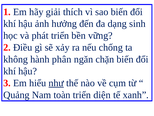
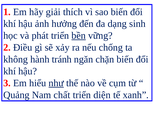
bền underline: none -> present
phân: phân -> tránh
toàn: toàn -> chất
